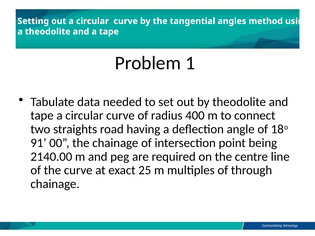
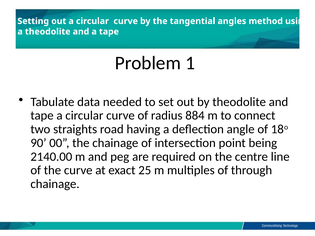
400: 400 -> 884
91: 91 -> 90
